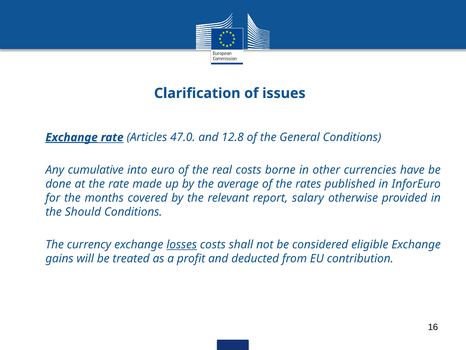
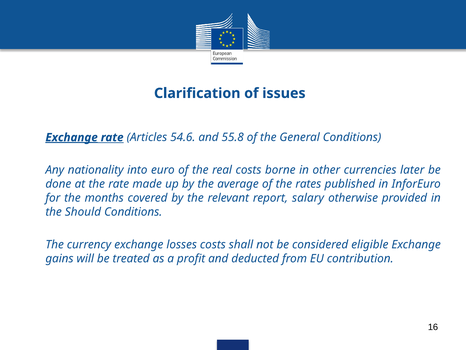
47.0: 47.0 -> 54.6
12.8: 12.8 -> 55.8
cumulative: cumulative -> nationality
have: have -> later
losses underline: present -> none
